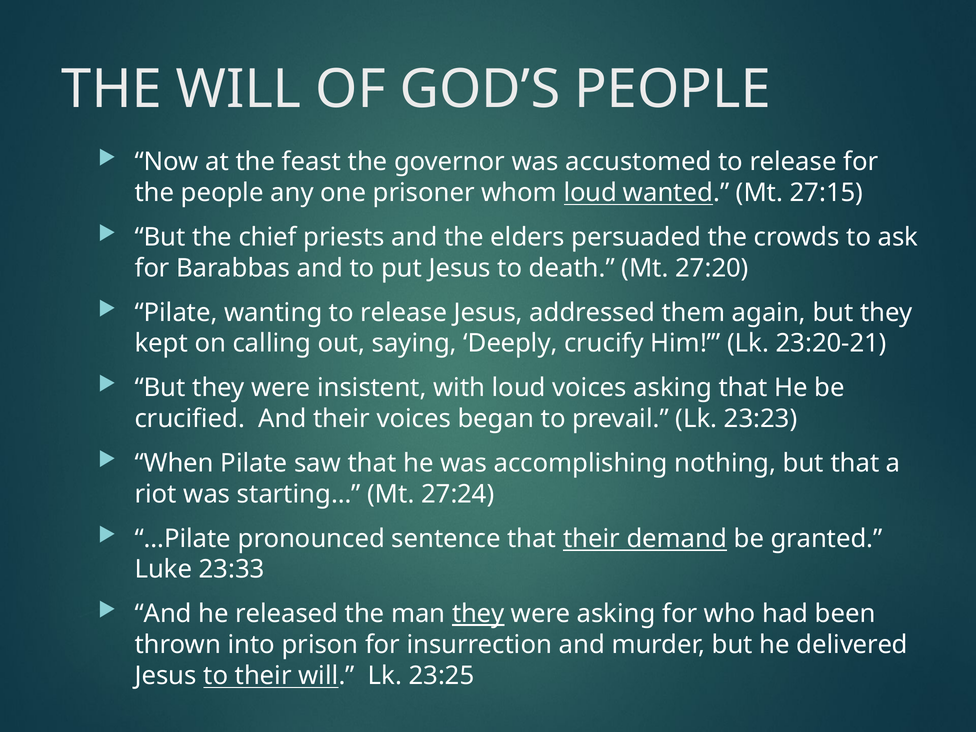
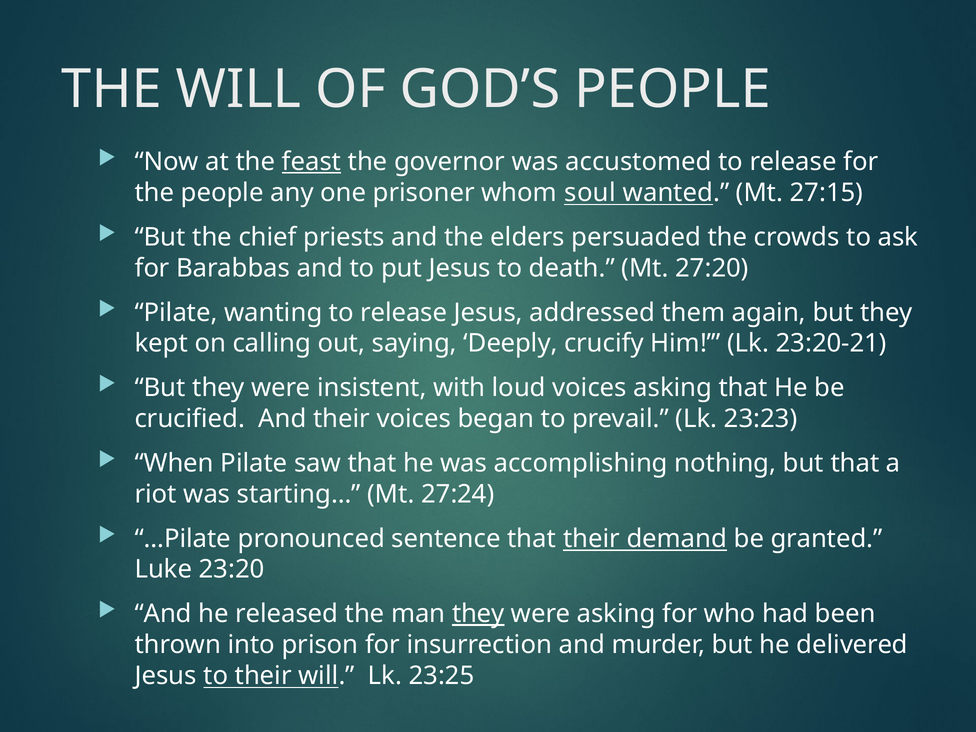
feast underline: none -> present
whom loud: loud -> soul
23:33: 23:33 -> 23:20
